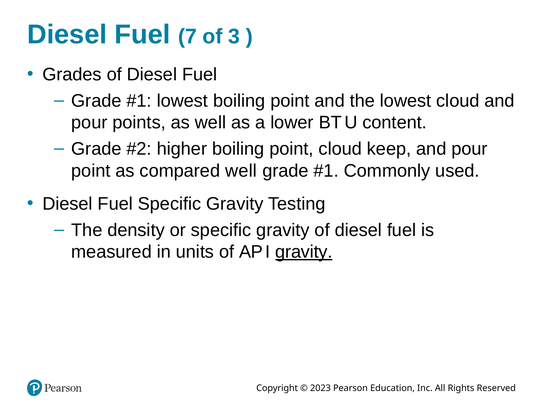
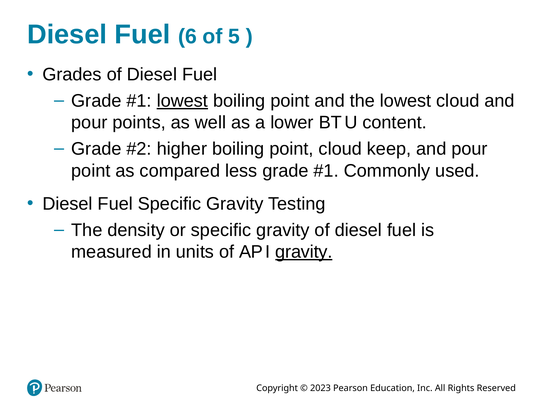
7: 7 -> 6
3: 3 -> 5
lowest at (182, 101) underline: none -> present
compared well: well -> less
